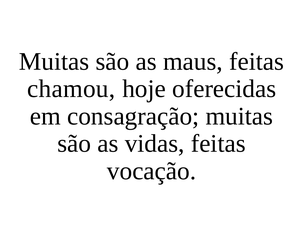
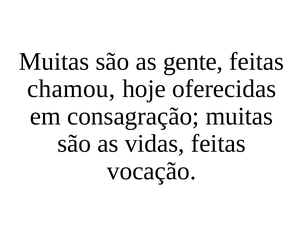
maus: maus -> gente
